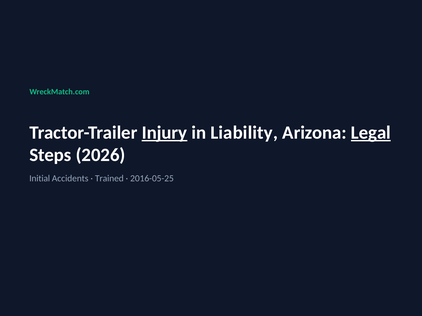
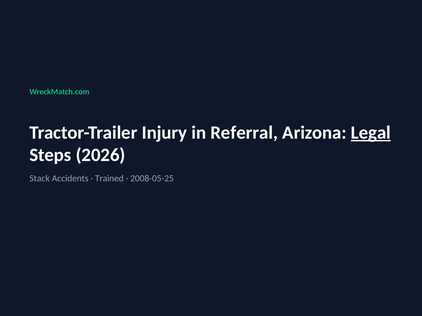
Injury underline: present -> none
Liability: Liability -> Referral
Initial: Initial -> Stack
2016-05-25: 2016-05-25 -> 2008-05-25
